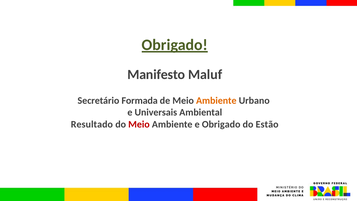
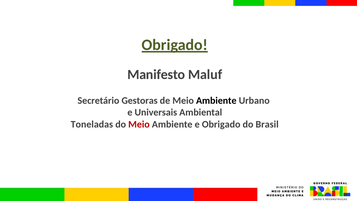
Formada: Formada -> Gestoras
Ambiente at (216, 100) colour: orange -> black
Resultado: Resultado -> Toneladas
Estão: Estão -> Brasil
